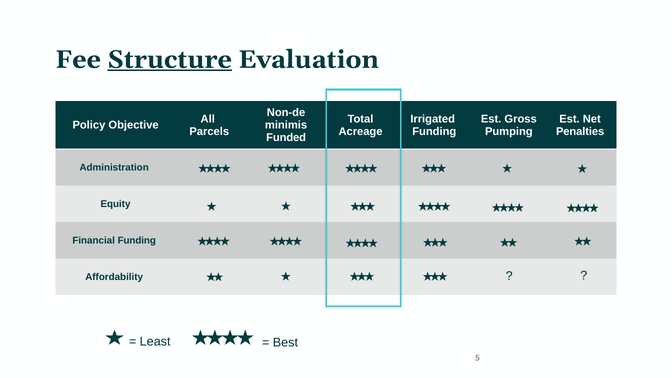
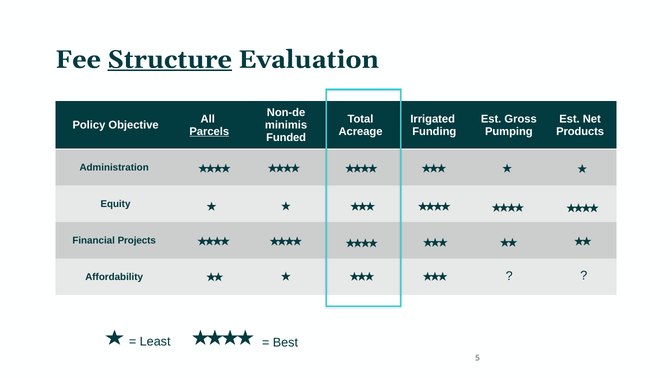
Parcels underline: none -> present
Penalties: Penalties -> Products
Financial Funding: Funding -> Projects
